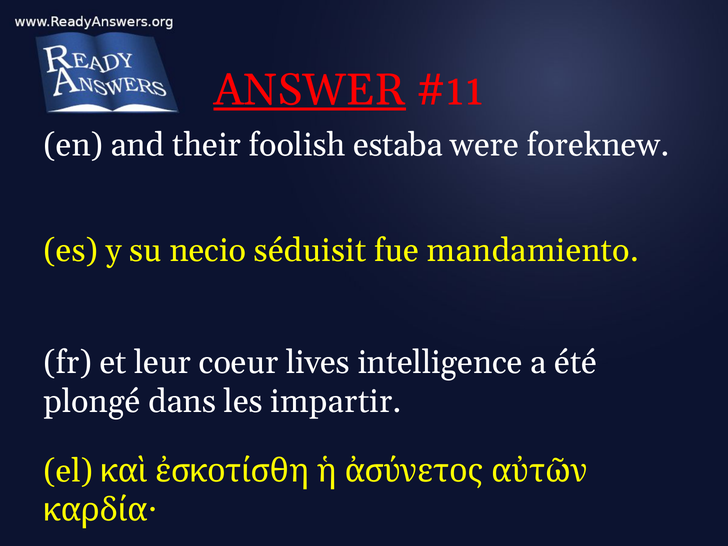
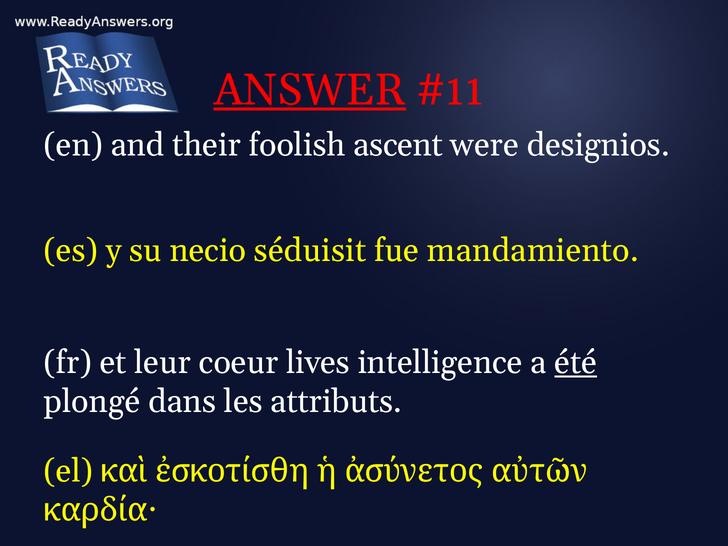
estaba: estaba -> ascent
foreknew: foreknew -> designios
été underline: none -> present
impartir: impartir -> attributs
